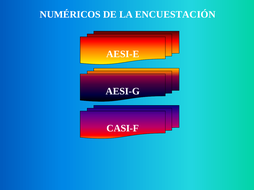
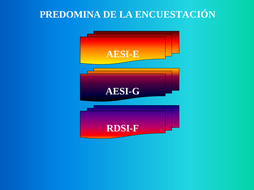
NUMÉRICOS: NUMÉRICOS -> PREDOMINA
CASI-F: CASI-F -> RDSI-F
